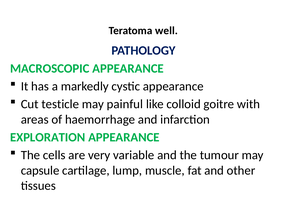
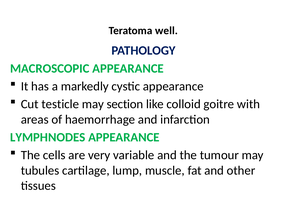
painful: painful -> section
EXPLORATION: EXPLORATION -> LYMPHNODES
capsule: capsule -> tubules
